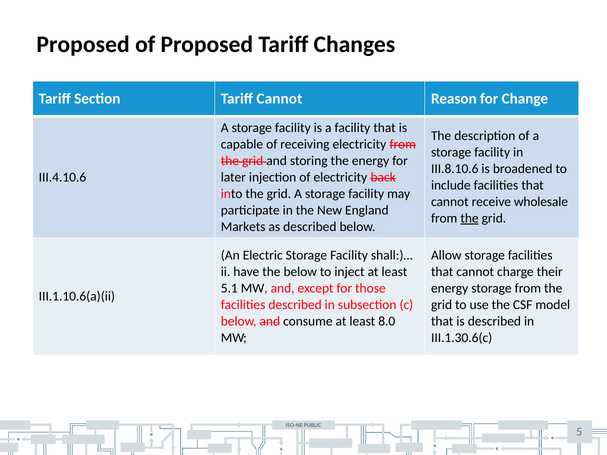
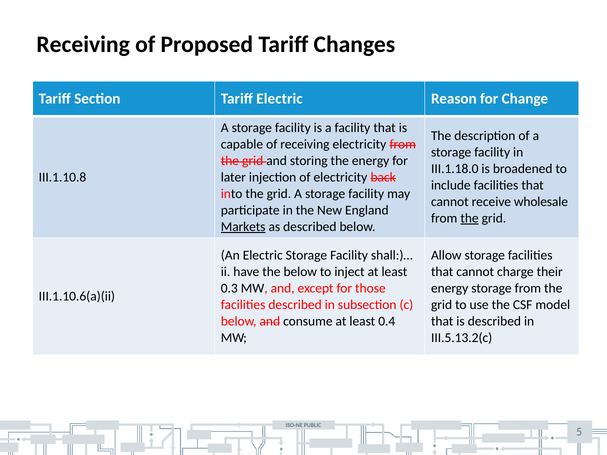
Proposed at (83, 45): Proposed -> Receiving
Tariff Cannot: Cannot -> Electric
III.8.10.6: III.8.10.6 -> III.1.18.0
III.4.10.6: III.4.10.6 -> III.1.10.8
Markets underline: none -> present
5.1: 5.1 -> 0.3
8.0: 8.0 -> 0.4
III.1.30.6(c: III.1.30.6(c -> III.5.13.2(c
